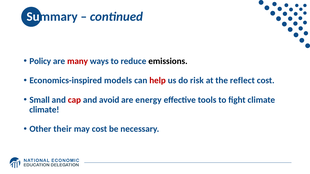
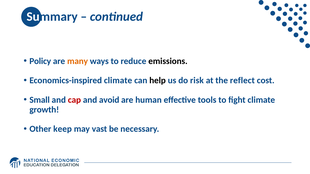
many colour: red -> orange
Economics-inspired models: models -> climate
help colour: red -> black
energy: energy -> human
climate at (44, 110): climate -> growth
their: their -> keep
may cost: cost -> vast
